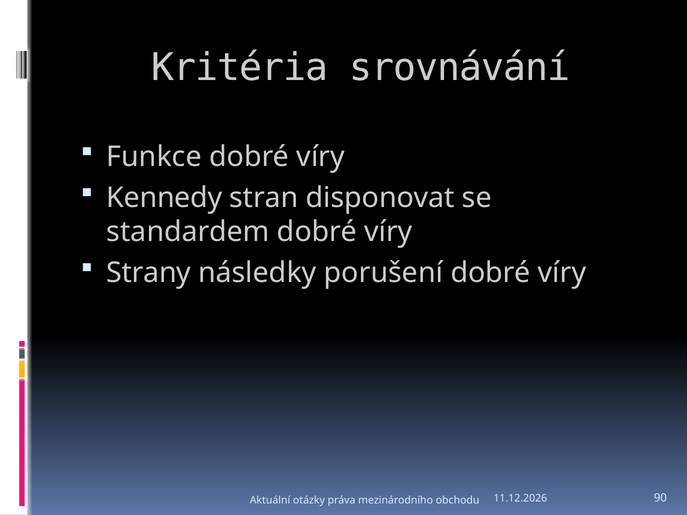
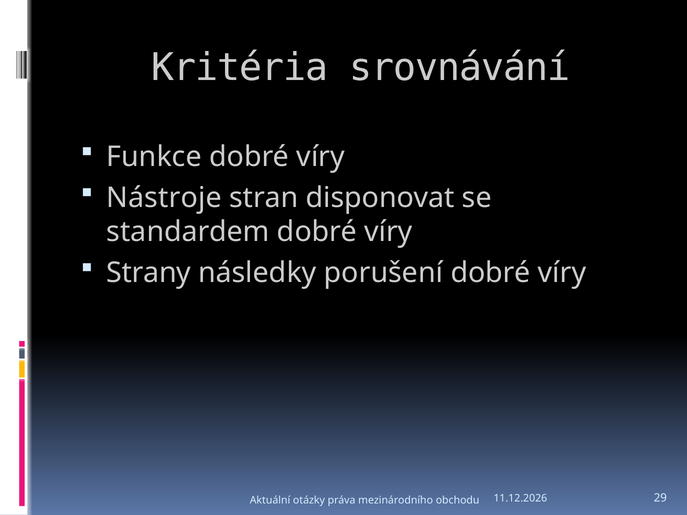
Kennedy: Kennedy -> Nástroje
90: 90 -> 29
